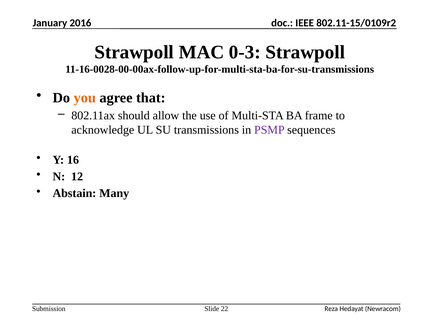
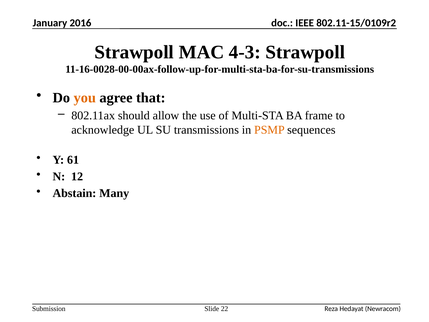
0-3: 0-3 -> 4-3
PSMP colour: purple -> orange
16: 16 -> 61
